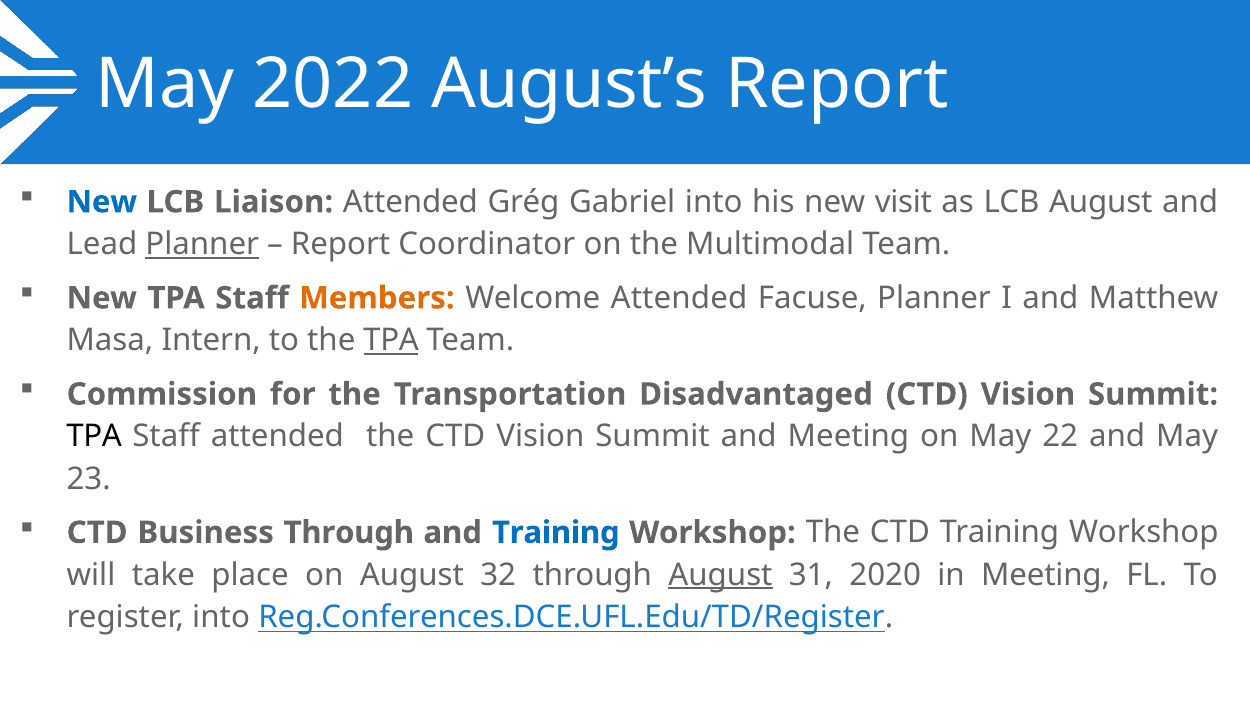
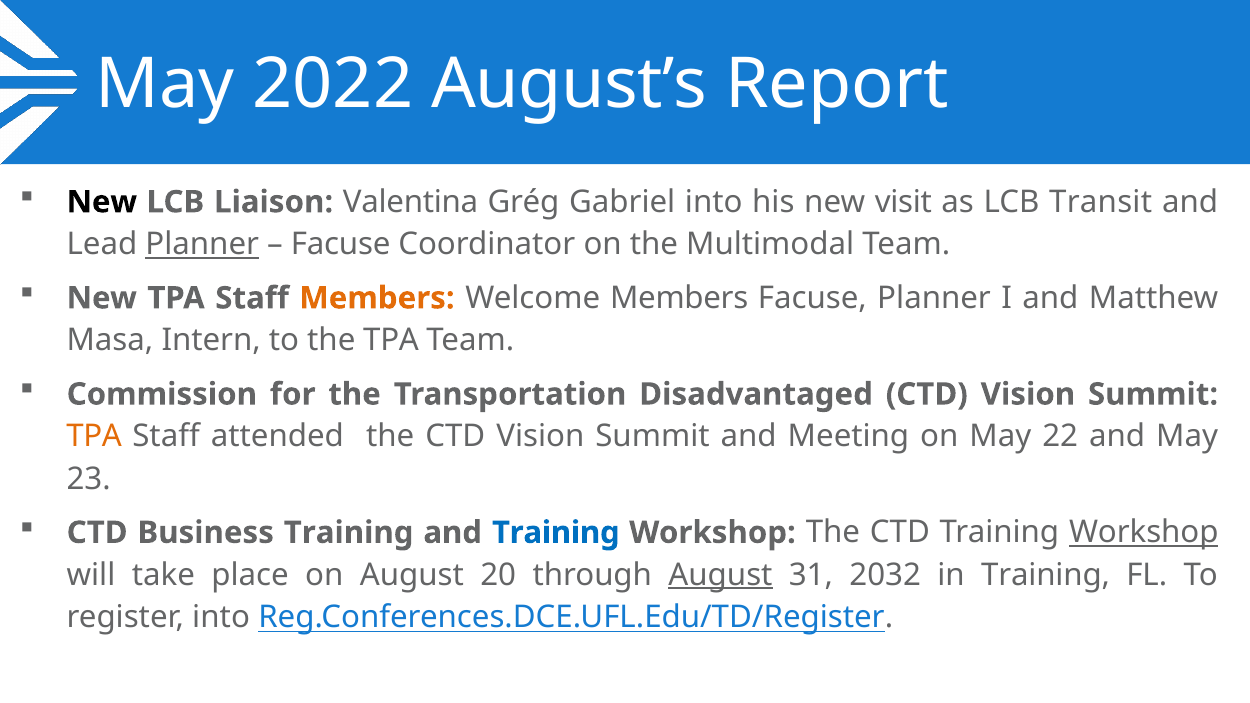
New at (102, 202) colour: blue -> black
Liaison Attended: Attended -> Valentina
LCB August: August -> Transit
Report at (341, 244): Report -> Facuse
Welcome Attended: Attended -> Members
TPA at (391, 340) underline: present -> none
TPA at (94, 437) colour: black -> orange
Business Through: Through -> Training
Workshop at (1144, 533) underline: none -> present
32: 32 -> 20
2020: 2020 -> 2032
in Meeting: Meeting -> Training
